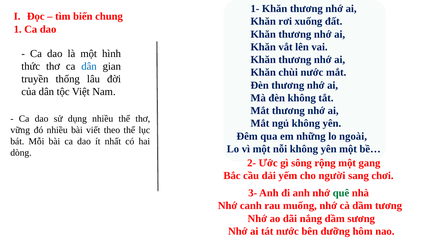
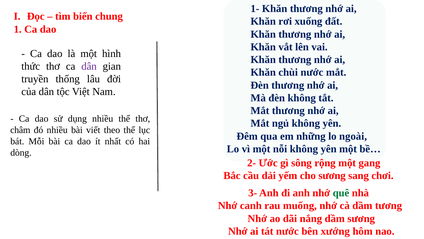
dân at (89, 66) colour: blue -> purple
vững: vững -> châm
cho người: người -> sương
dưỡng: dưỡng -> xướng
